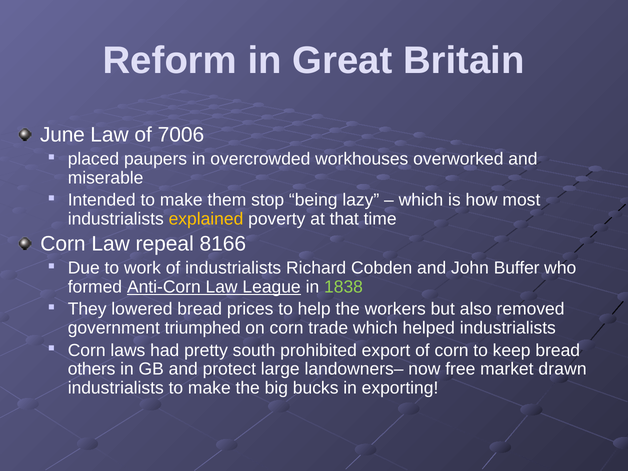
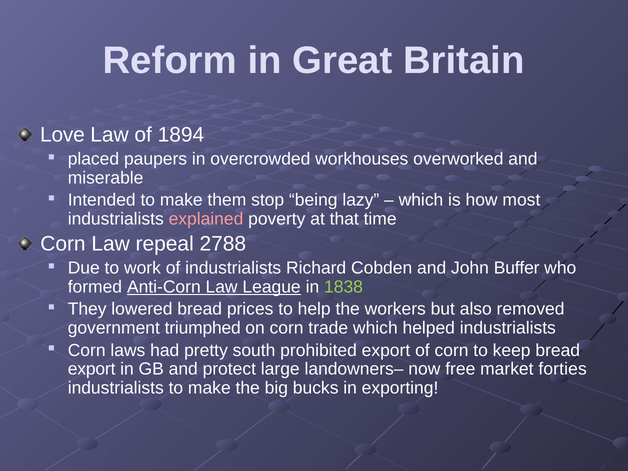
June: June -> Love
7006: 7006 -> 1894
explained colour: yellow -> pink
8166: 8166 -> 2788
others at (92, 369): others -> export
drawn: drawn -> forties
